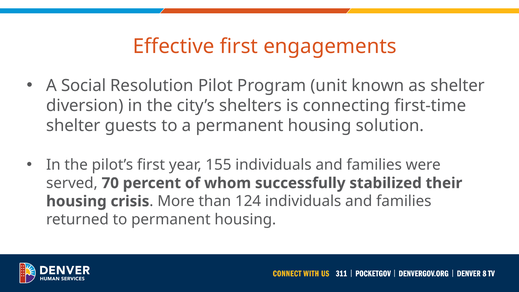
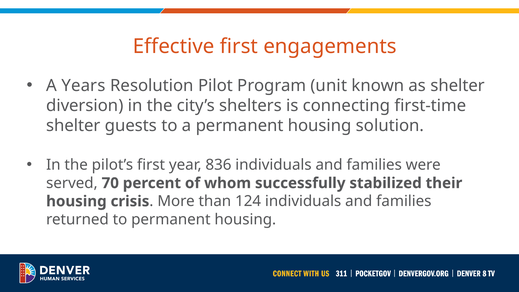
Social: Social -> Years
155: 155 -> 836
